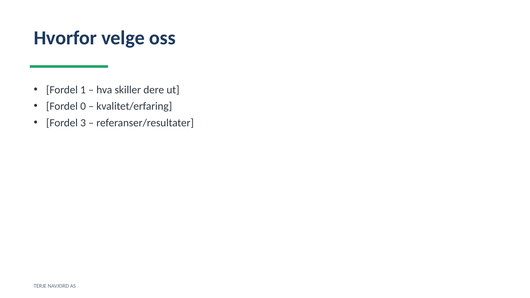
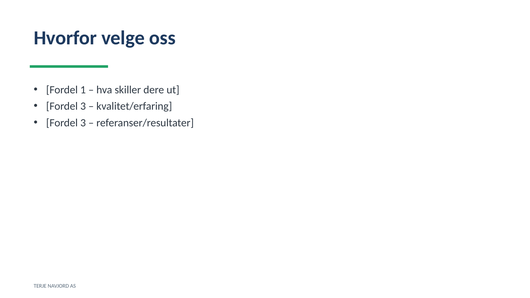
0 at (83, 106): 0 -> 3
